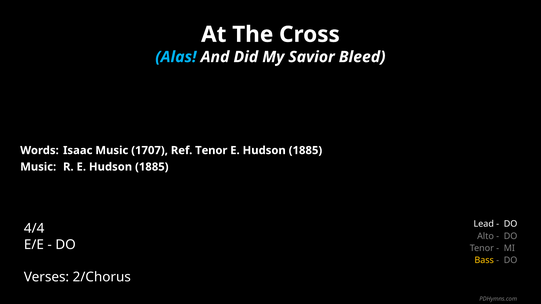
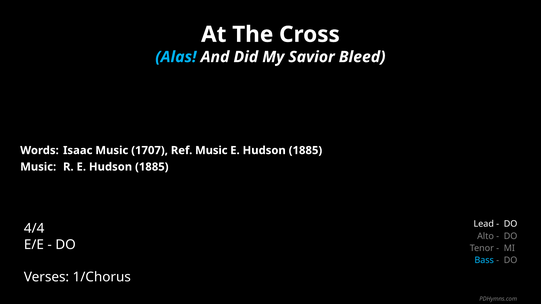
Ref Tenor: Tenor -> Music
Bass colour: yellow -> light blue
2/Chorus: 2/Chorus -> 1/Chorus
